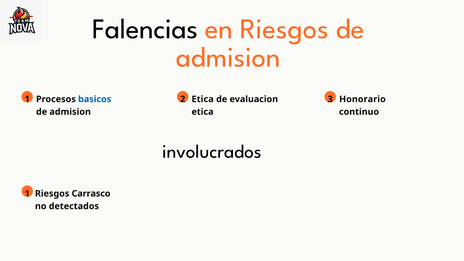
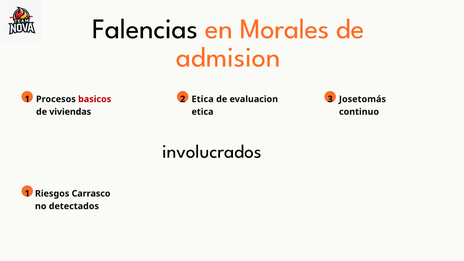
en Riesgos: Riesgos -> Morales
basicos colour: blue -> red
Honorario: Honorario -> Josetomás
admision at (70, 112): admision -> viviendas
